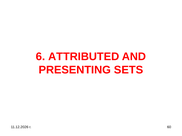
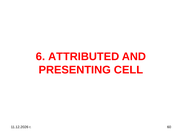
SETS: SETS -> CELL
